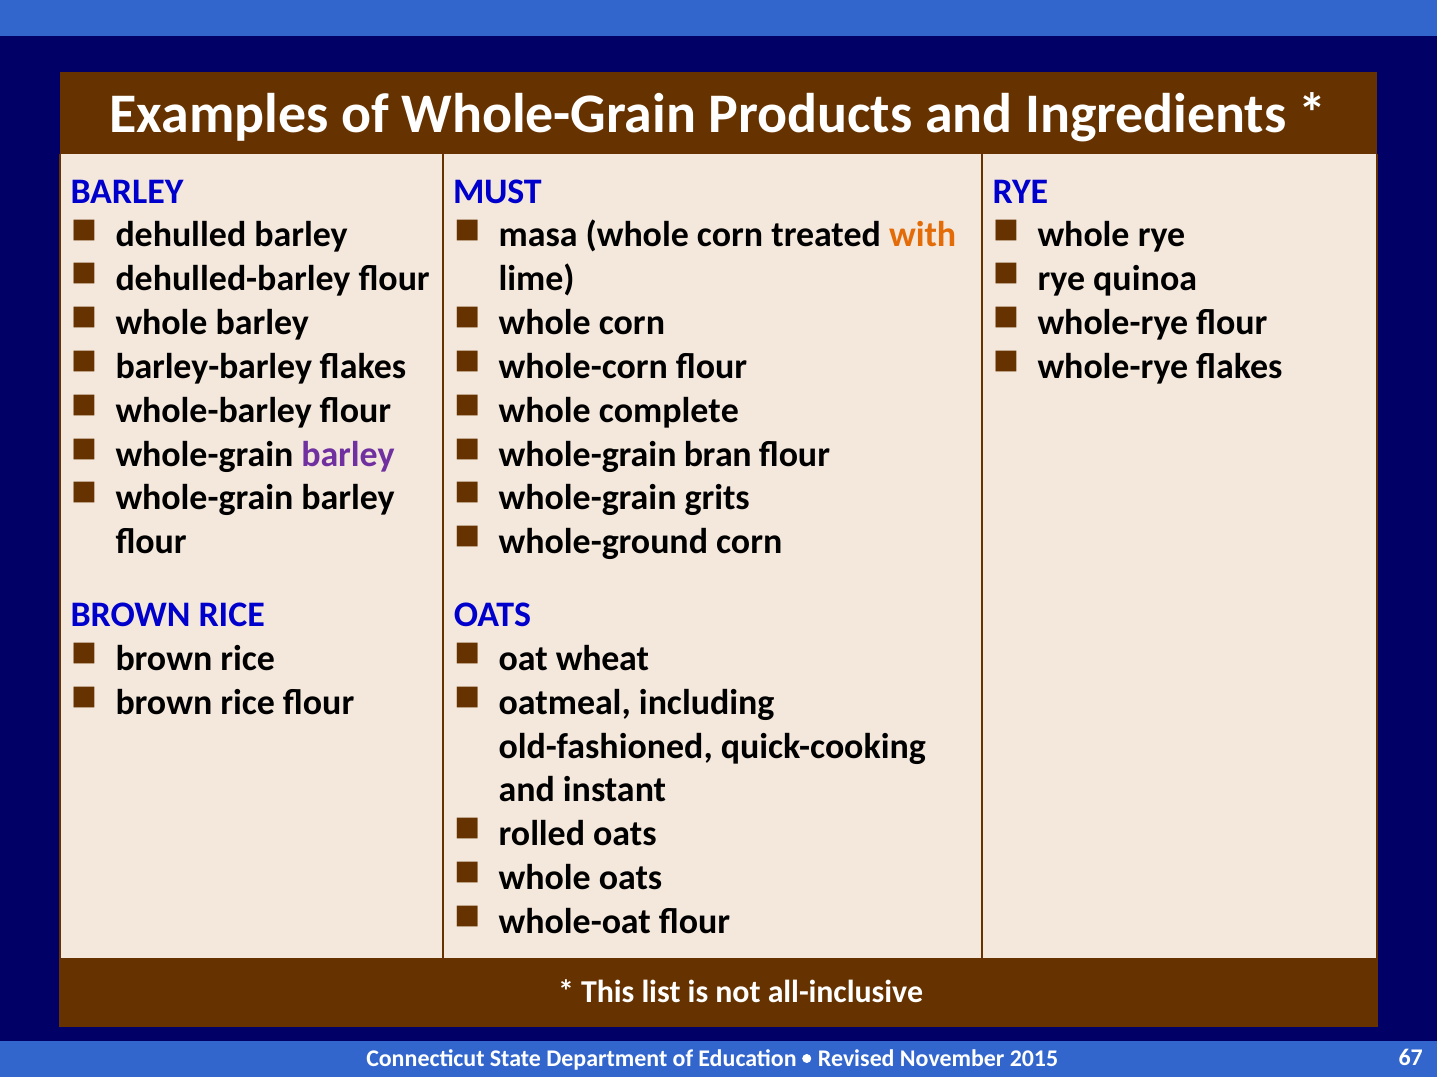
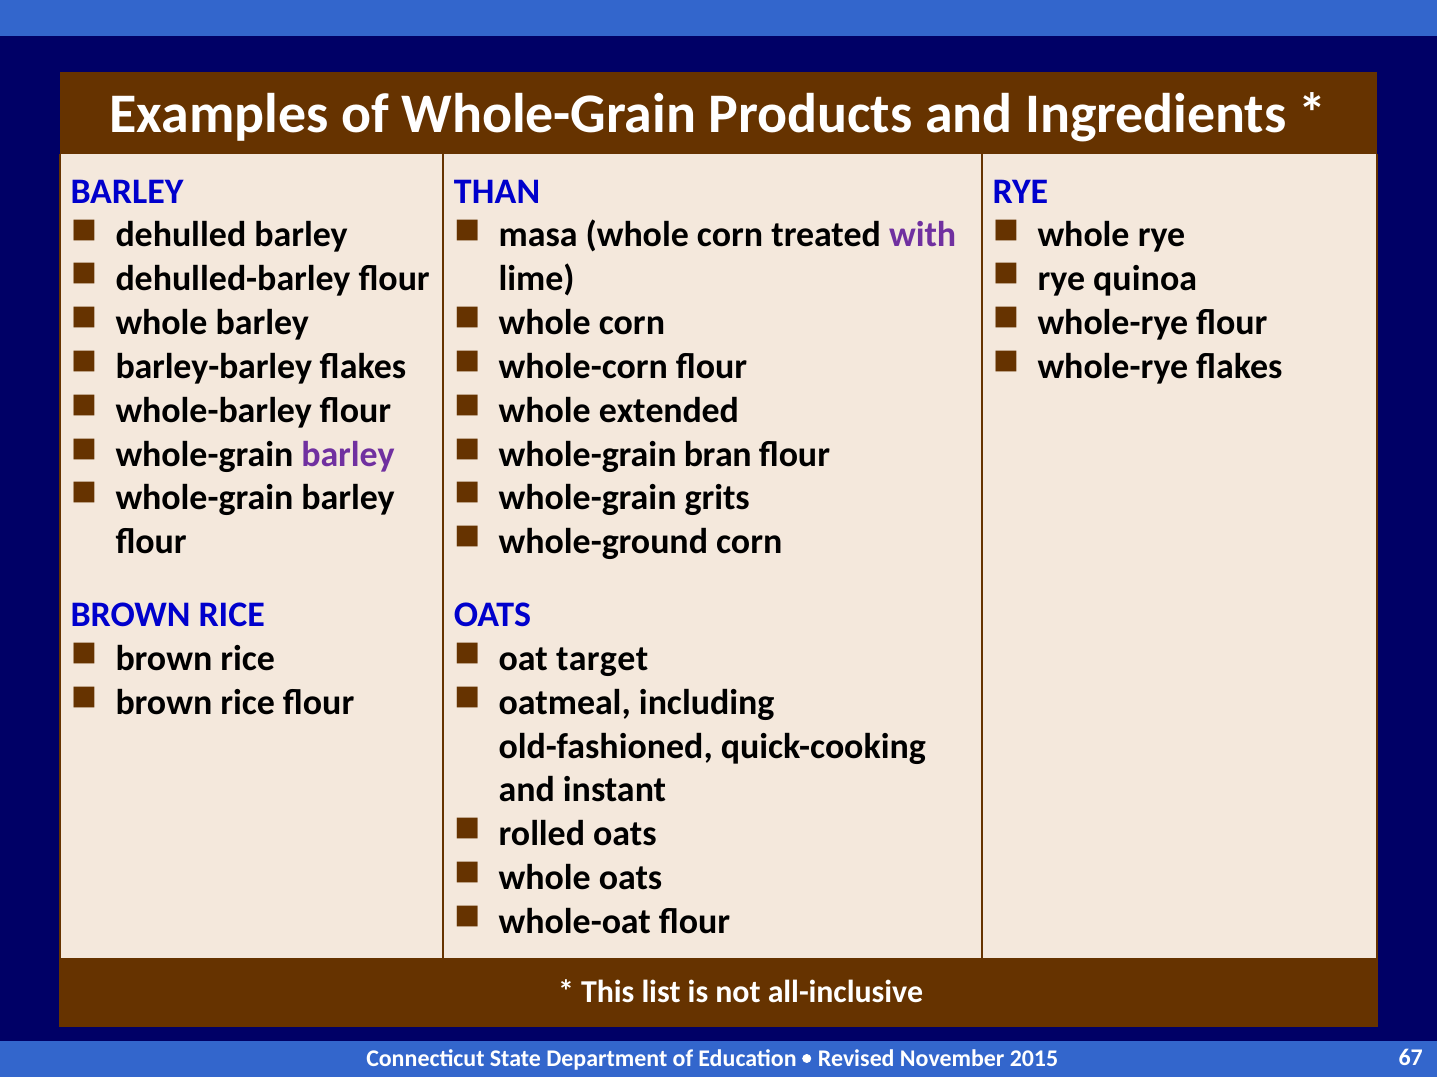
MUST: MUST -> THAN
with colour: orange -> purple
complete: complete -> extended
wheat: wheat -> target
